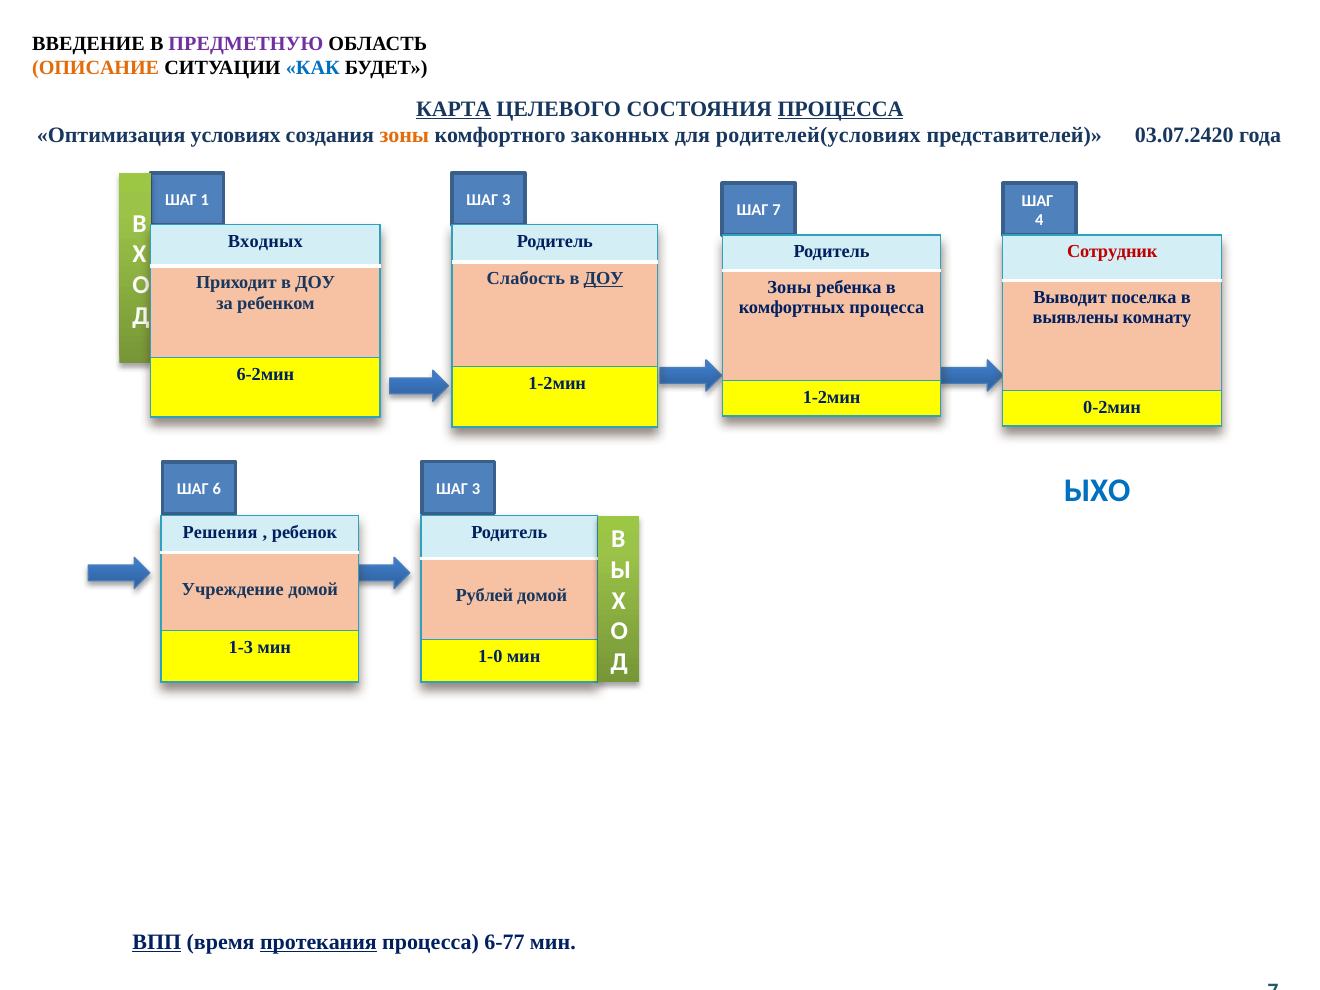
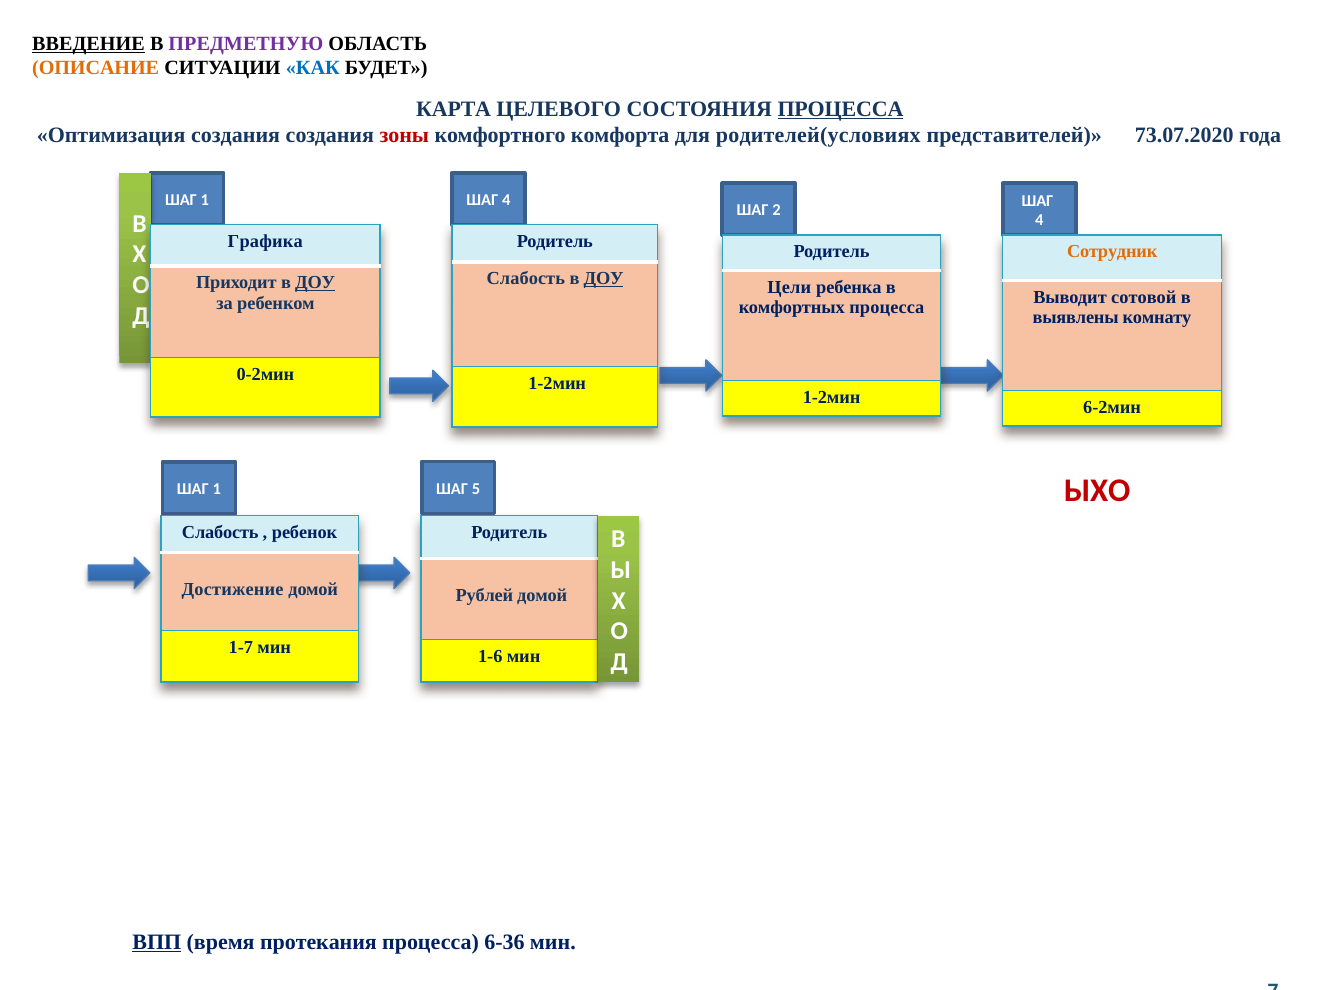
ВВЕДЕНИЕ underline: none -> present
КАРТА underline: present -> none
Оптимизация условиях: условиях -> создания
зоны at (404, 135) colour: orange -> red
законных: законных -> комфорта
03.07.2420: 03.07.2420 -> 73.07.2020
3 at (506, 200): 3 -> 4
ШАГ 7: 7 -> 2
Входных: Входных -> Графика
Сотрудник colour: red -> orange
ДОУ at (315, 283) underline: none -> present
Зоны at (789, 287): Зоны -> Цели
поселка: поселка -> сотовой
6-2мин: 6-2мин -> 0-2мин
0-2мин: 0-2мин -> 6-2мин
ЫХО colour: blue -> red
3 at (476, 489): 3 -> 5
6 at (217, 489): 6 -> 1
Решения at (220, 533): Решения -> Слабость
Учреждение: Учреждение -> Достижение
1-3: 1-3 -> 1-7
1-0: 1-0 -> 1-6
протекания underline: present -> none
6-77: 6-77 -> 6-36
